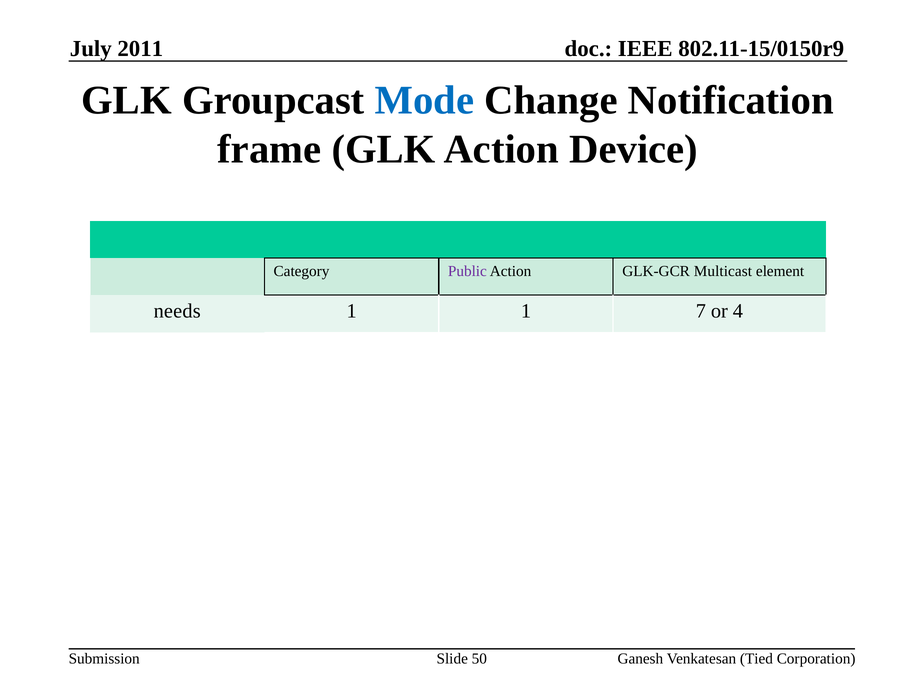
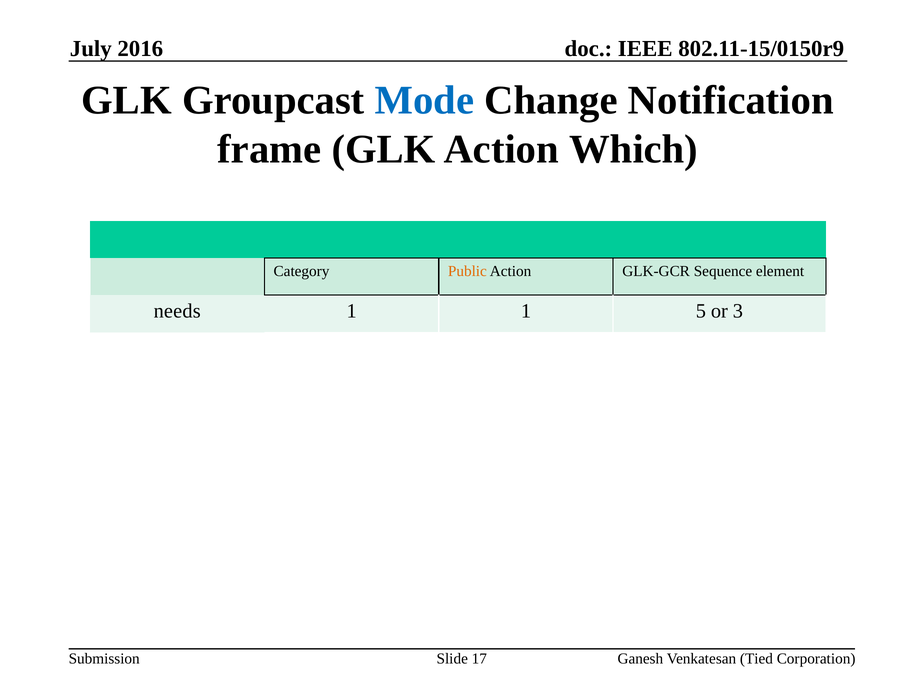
2011: 2011 -> 2016
Device: Device -> Which
Public colour: purple -> orange
Multicast: Multicast -> Sequence
7: 7 -> 5
4: 4 -> 3
50: 50 -> 17
